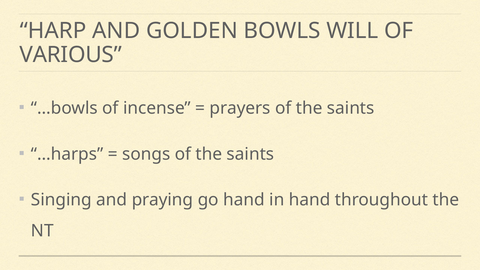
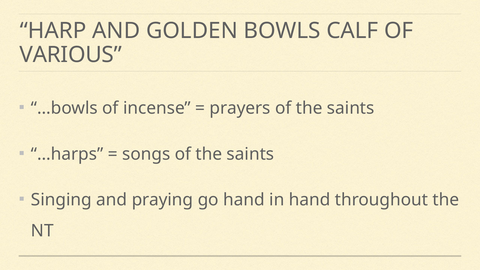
WILL: WILL -> CALF
